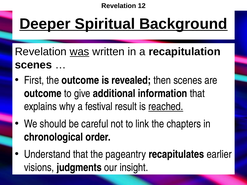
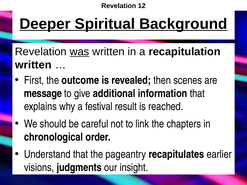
scenes at (33, 65): scenes -> written
outcome at (43, 94): outcome -> message
reached underline: present -> none
